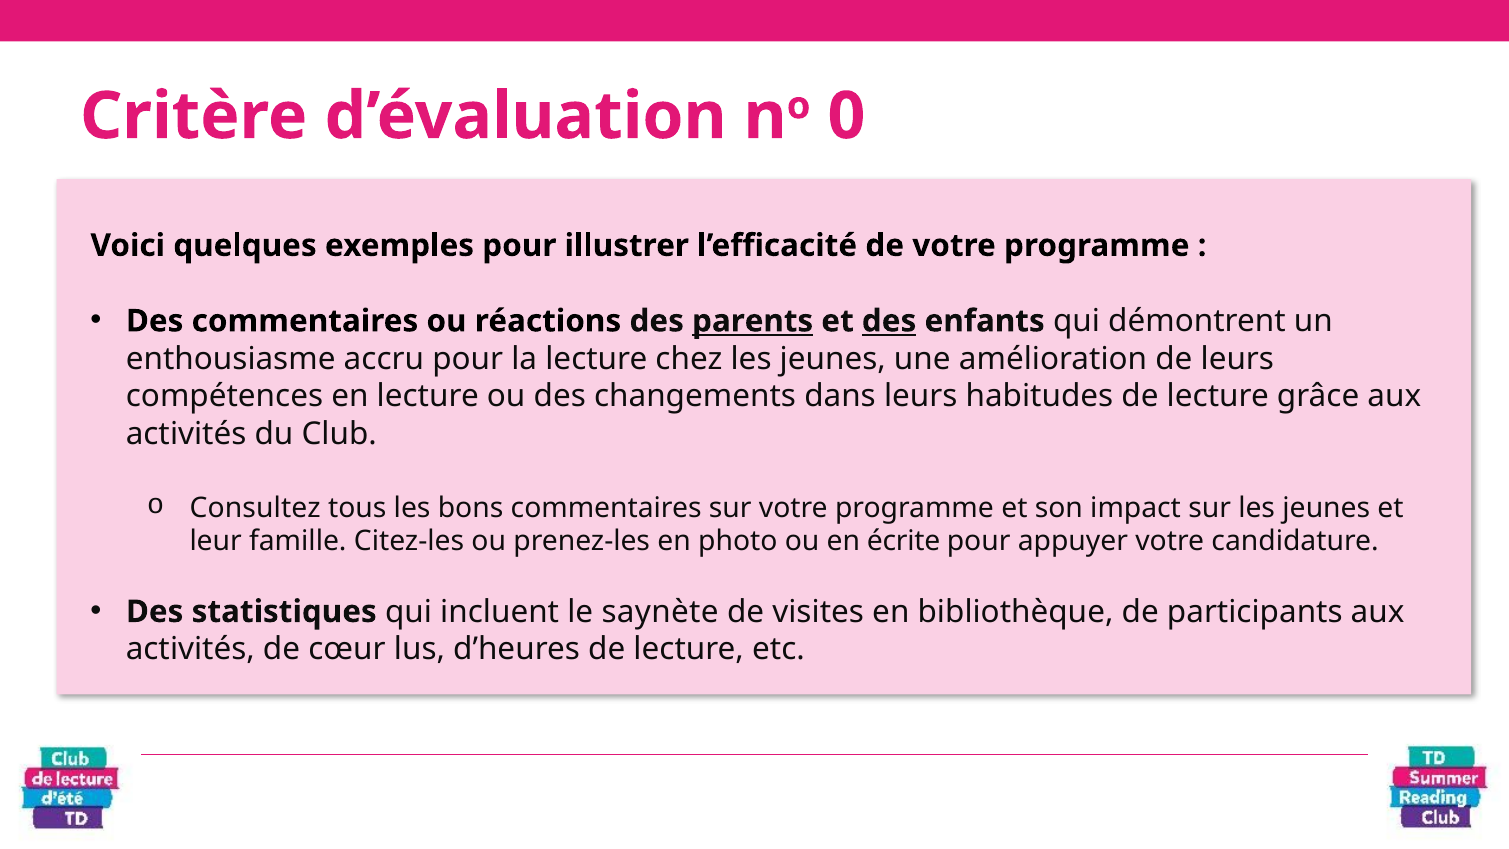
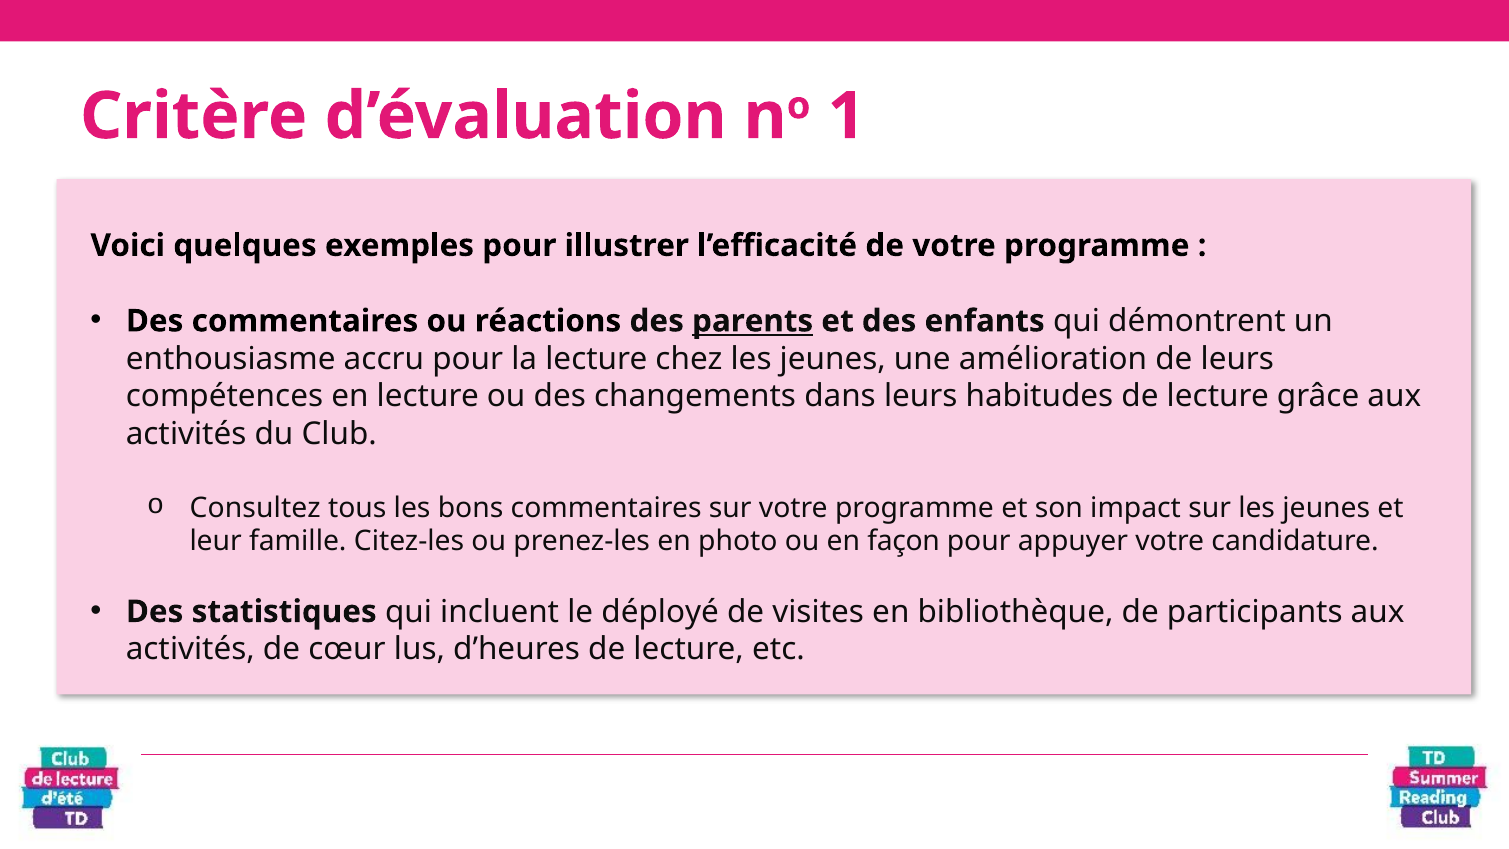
0: 0 -> 1
des at (889, 321) underline: present -> none
écrite: écrite -> façon
saynète: saynète -> déployé
